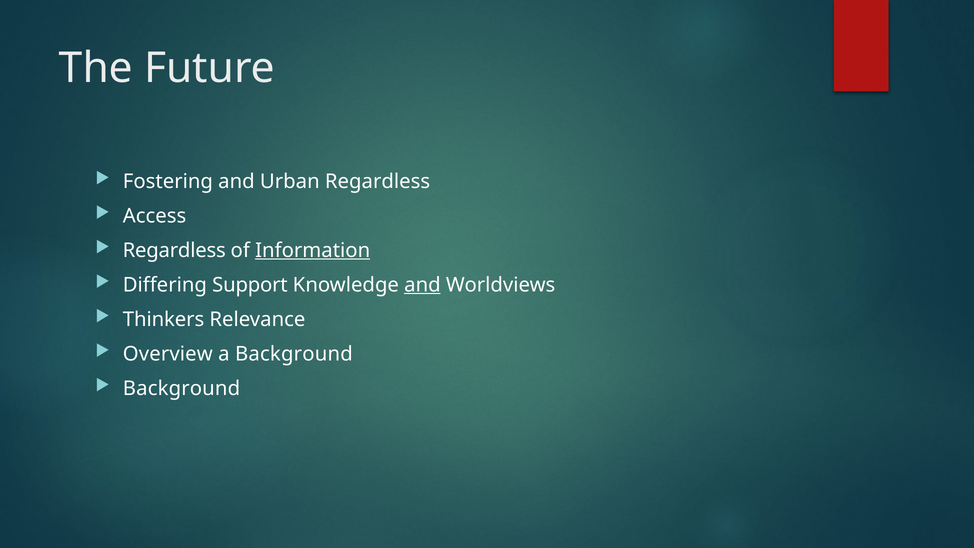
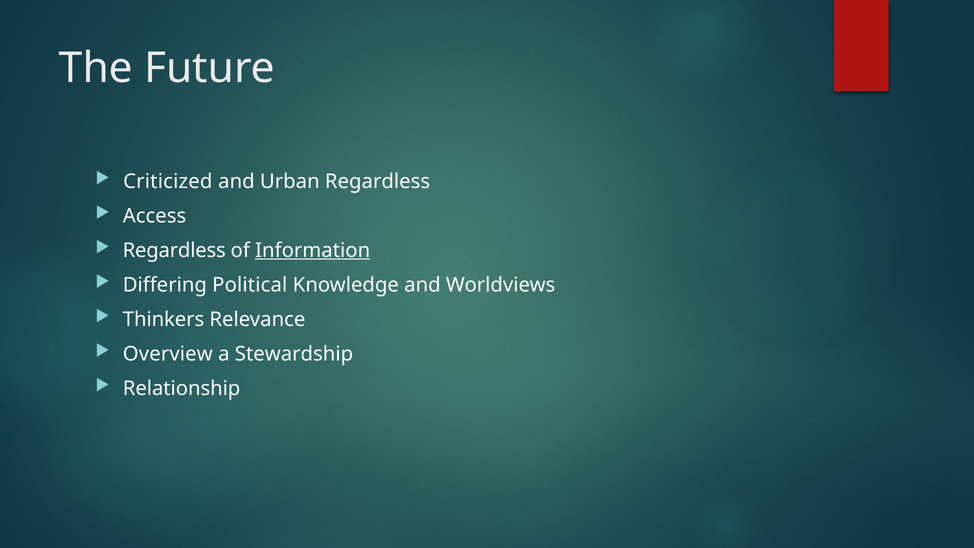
Fostering: Fostering -> Criticized
Support: Support -> Political
and at (422, 285) underline: present -> none
a Background: Background -> Stewardship
Background at (181, 388): Background -> Relationship
